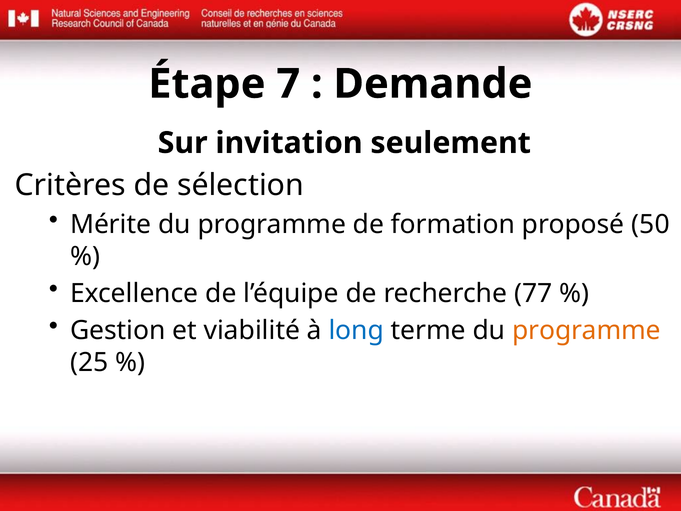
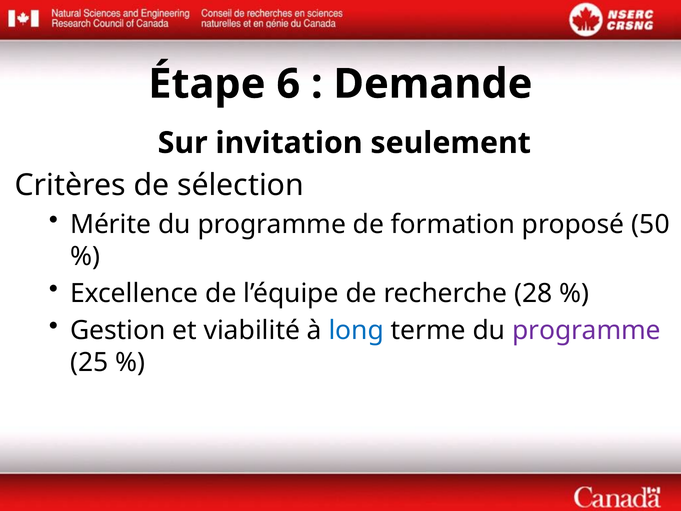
7: 7 -> 6
77: 77 -> 28
programme at (587, 330) colour: orange -> purple
